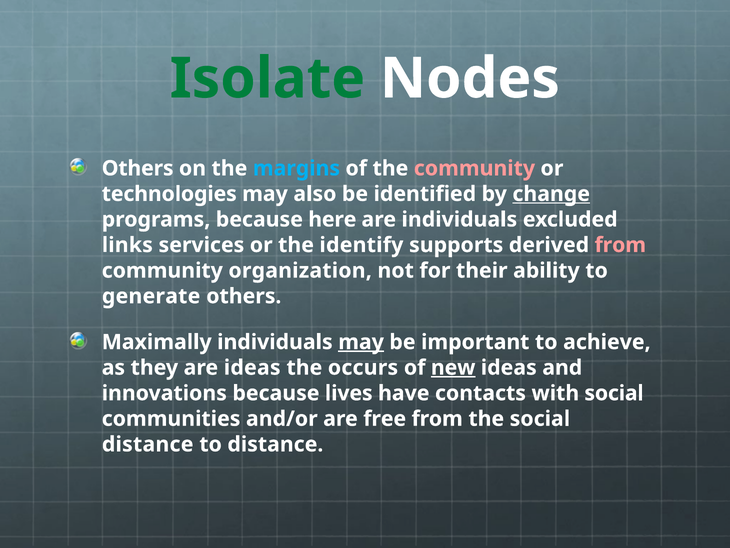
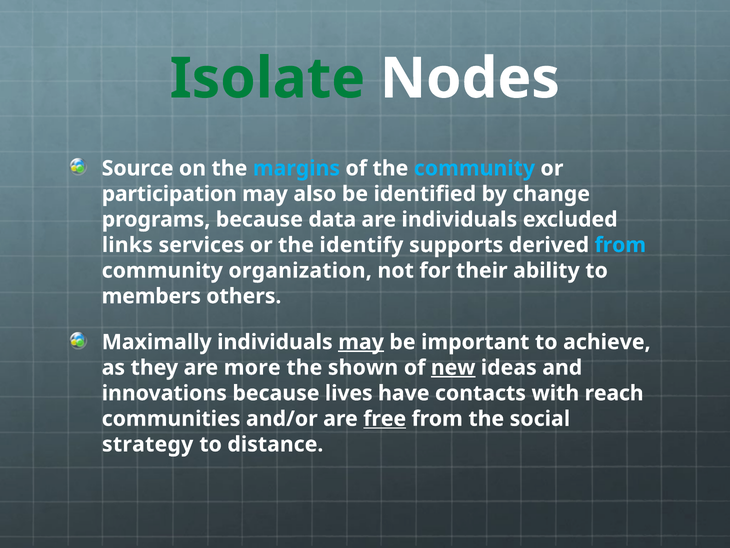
Others at (138, 168): Others -> Source
community at (474, 168) colour: pink -> light blue
technologies: technologies -> participation
change underline: present -> none
here: here -> data
from at (620, 245) colour: pink -> light blue
generate: generate -> members
are ideas: ideas -> more
occurs: occurs -> shown
with social: social -> reach
free underline: none -> present
distance at (148, 444): distance -> strategy
